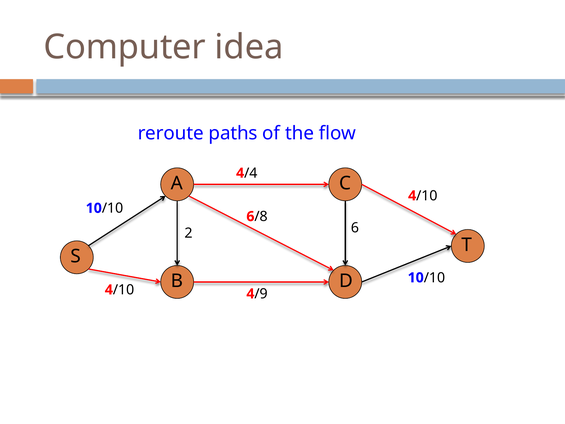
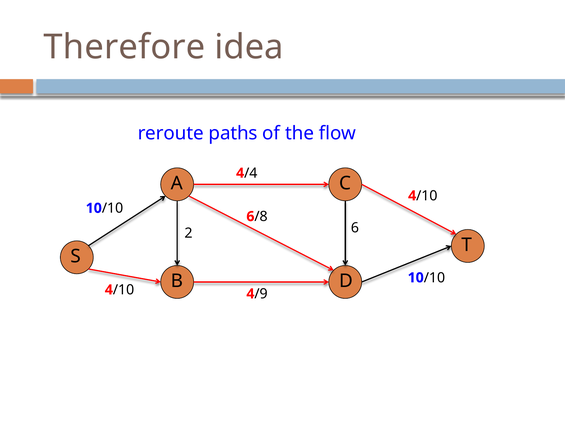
Computer: Computer -> Therefore
